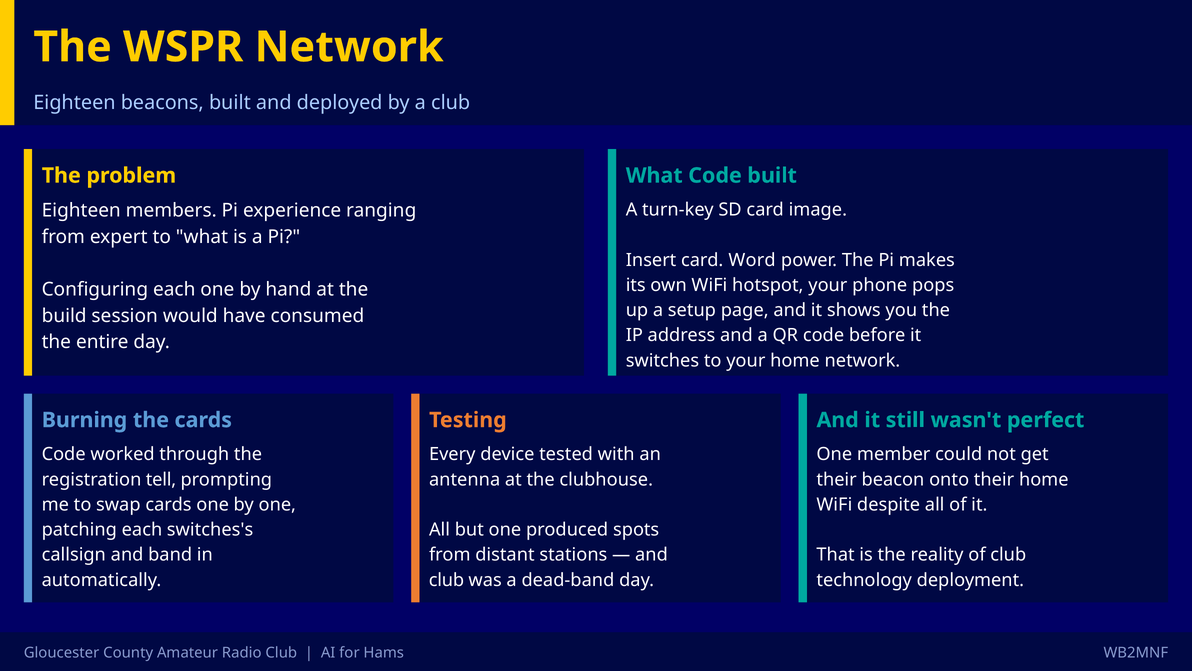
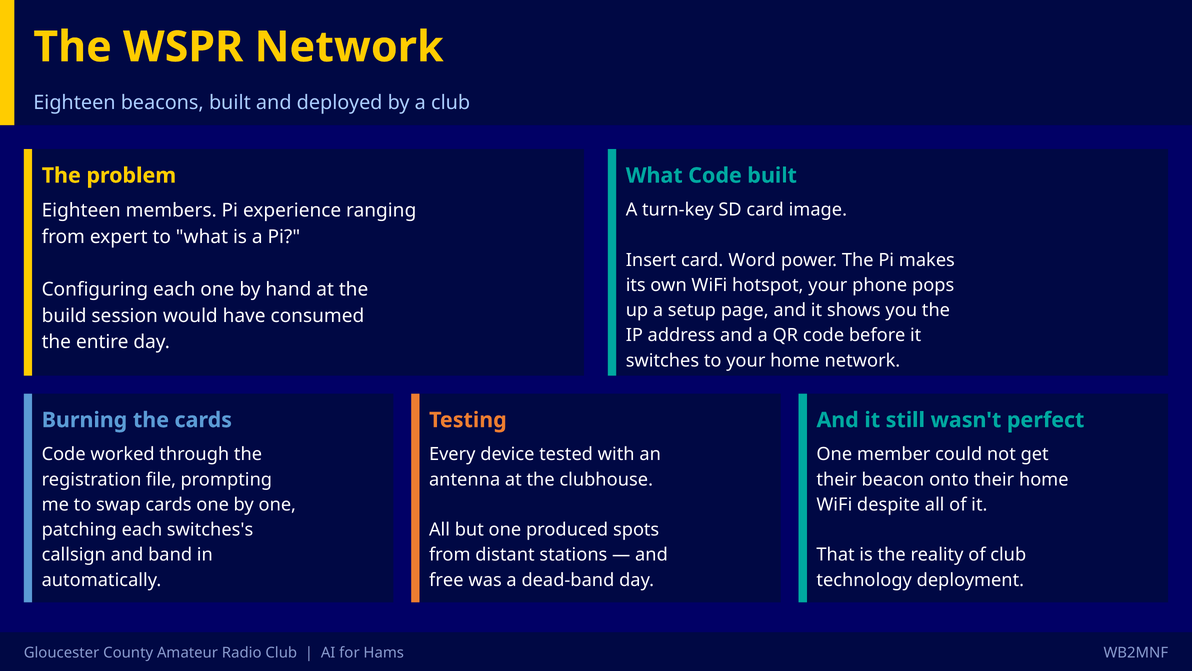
tell: tell -> file
club at (446, 580): club -> free
